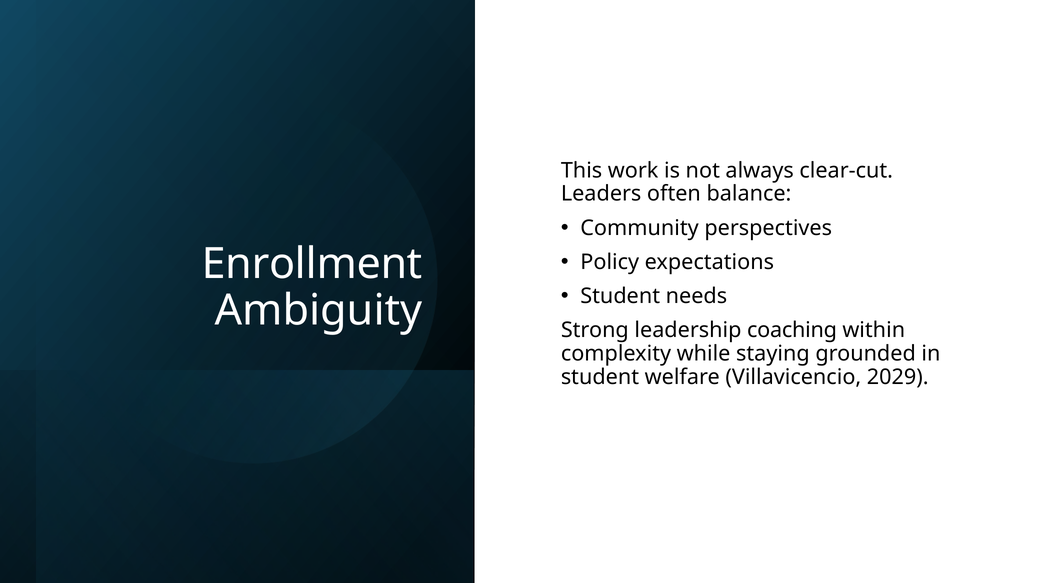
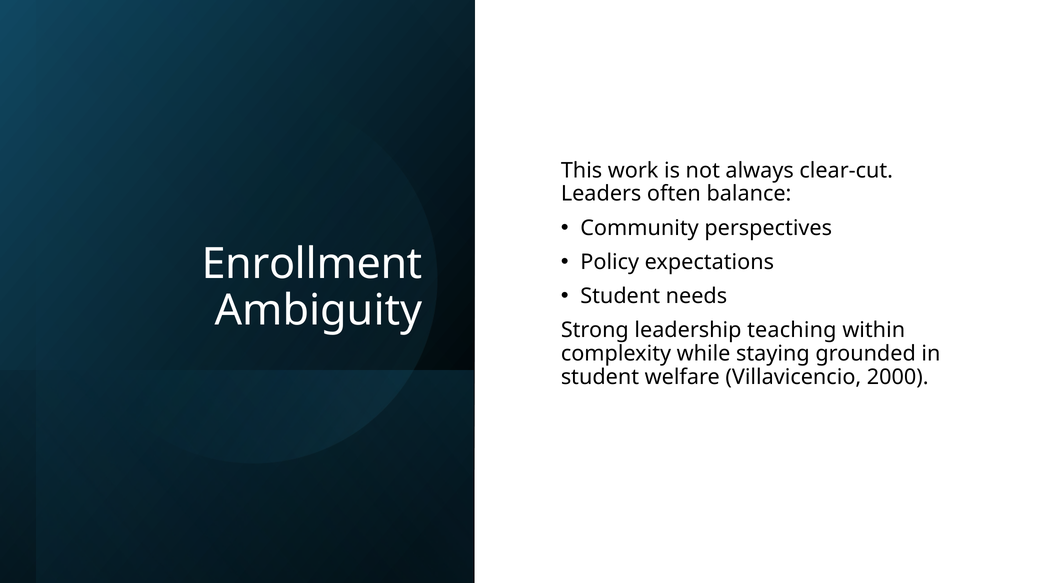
coaching: coaching -> teaching
2029: 2029 -> 2000
